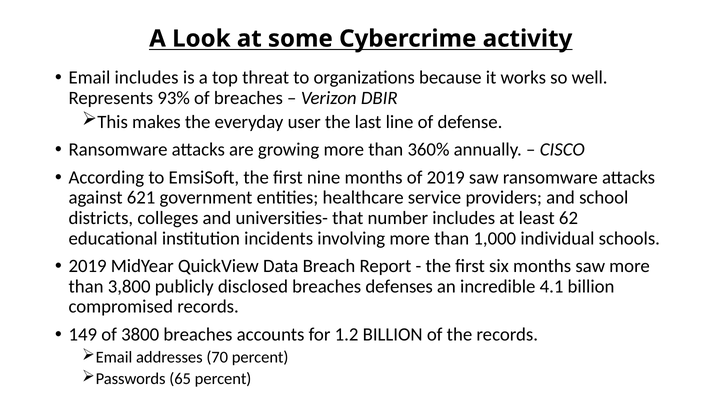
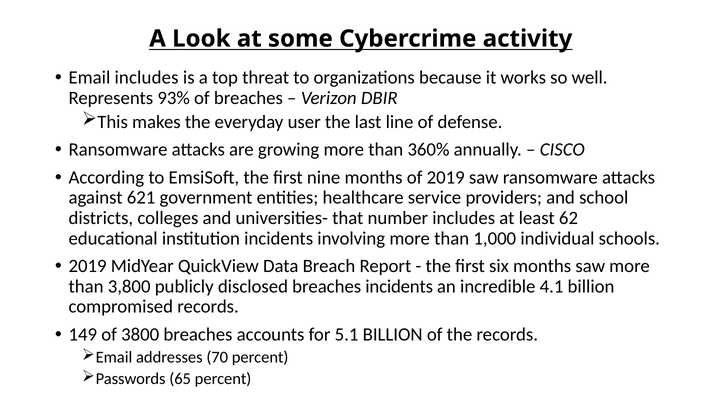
breaches defenses: defenses -> incidents
1.2: 1.2 -> 5.1
